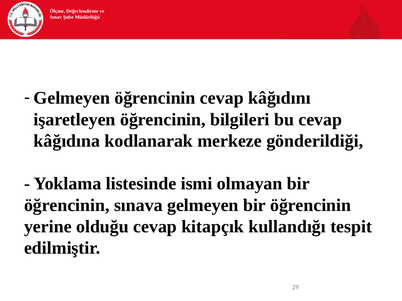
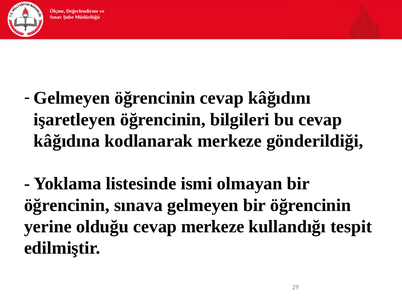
cevap kitapçık: kitapçık -> merkeze
